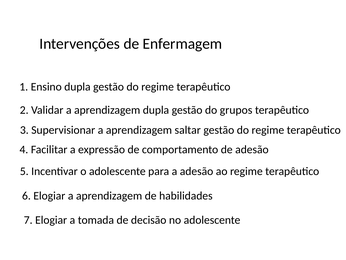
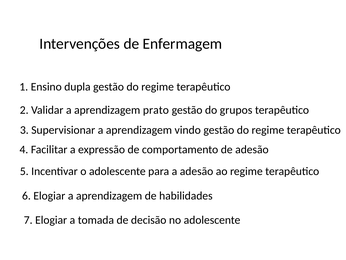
aprendizagem dupla: dupla -> prato
saltar: saltar -> vindo
